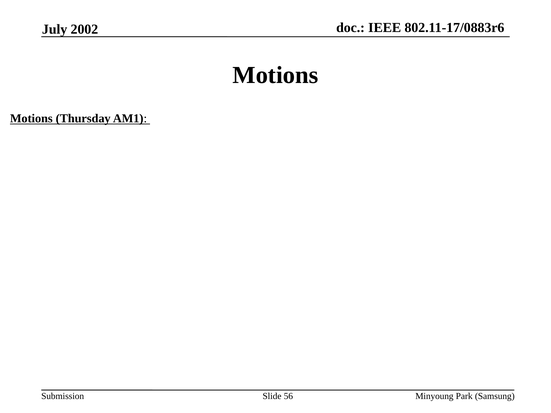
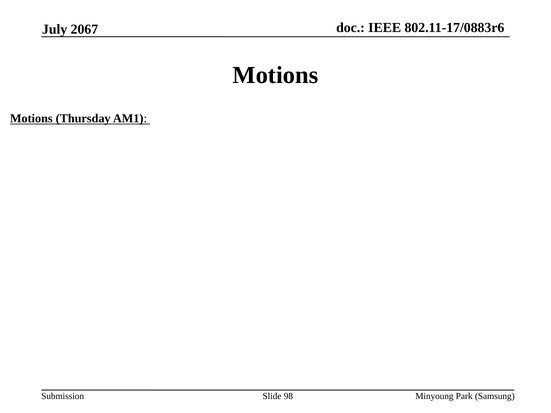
2002: 2002 -> 2067
56: 56 -> 98
